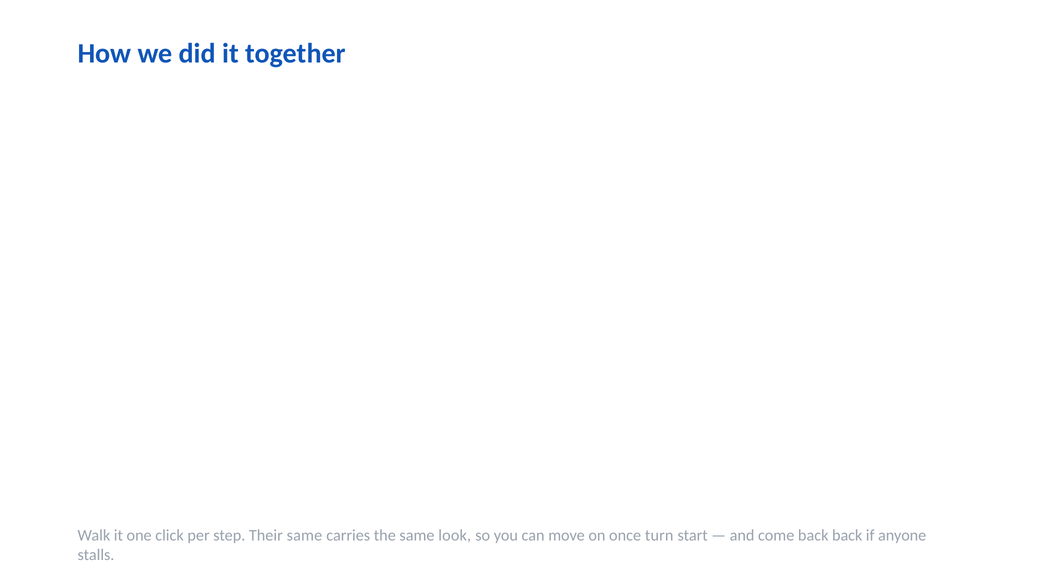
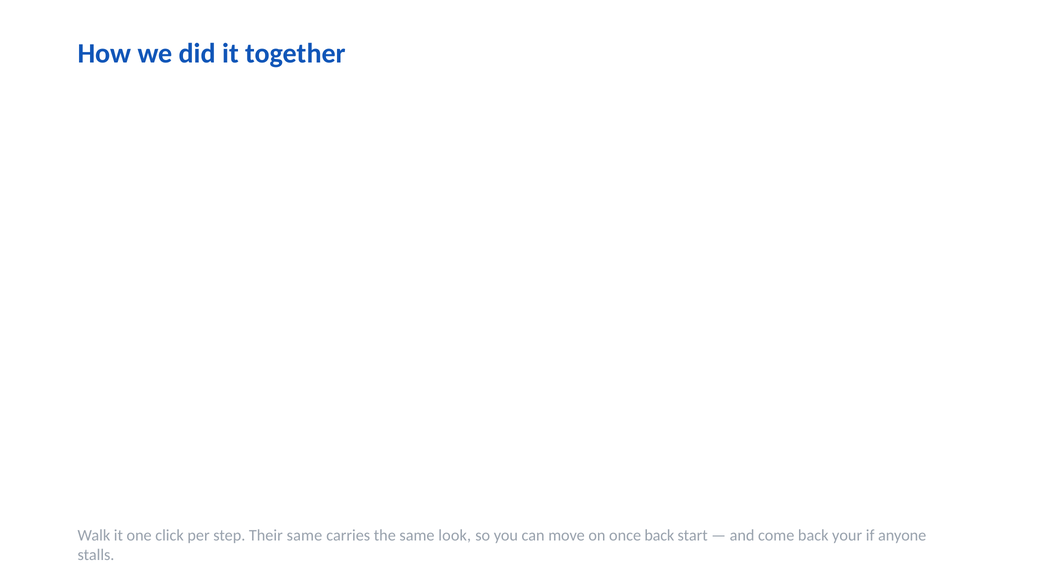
once turn: turn -> back
back back: back -> your
